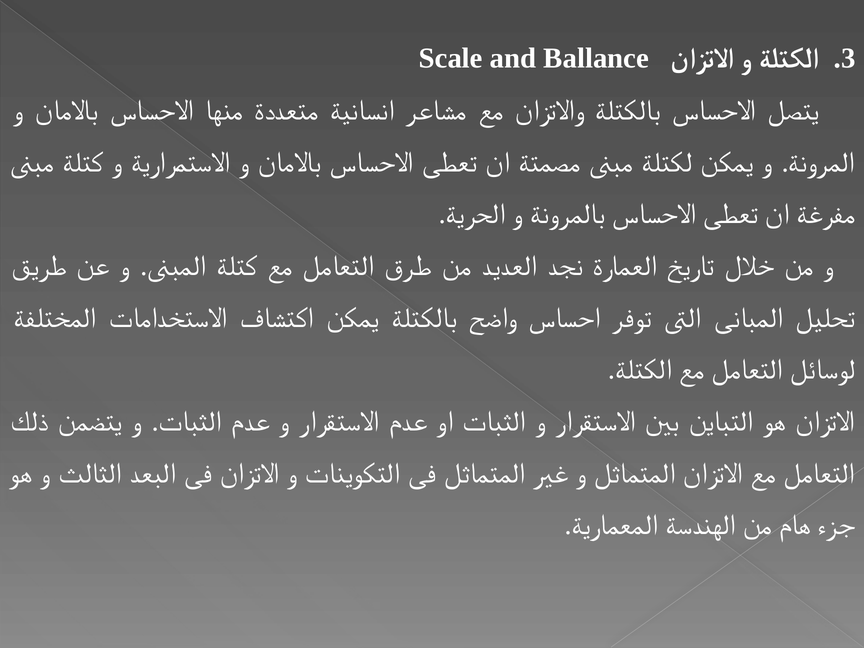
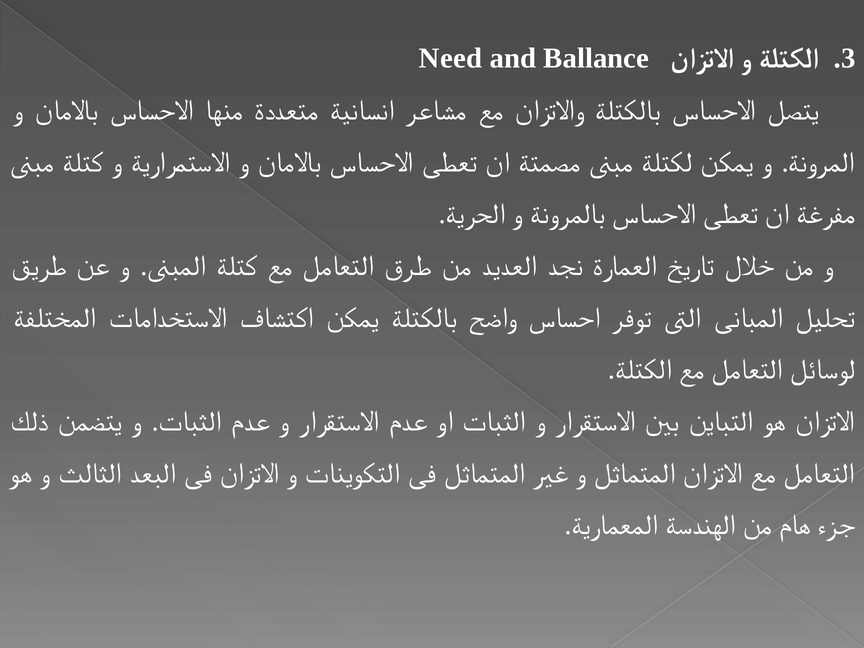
Scale: Scale -> Need
